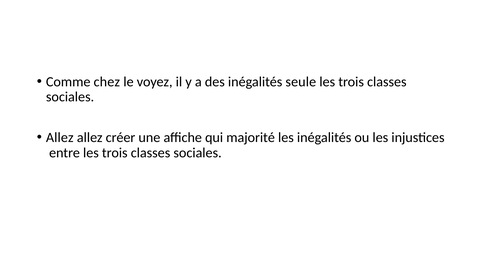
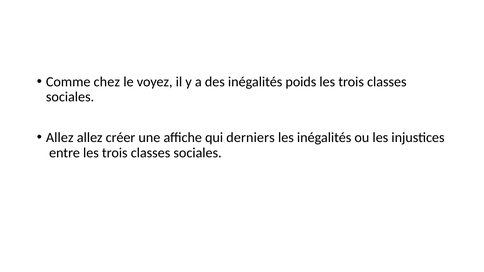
seule: seule -> poids
majorité: majorité -> derniers
